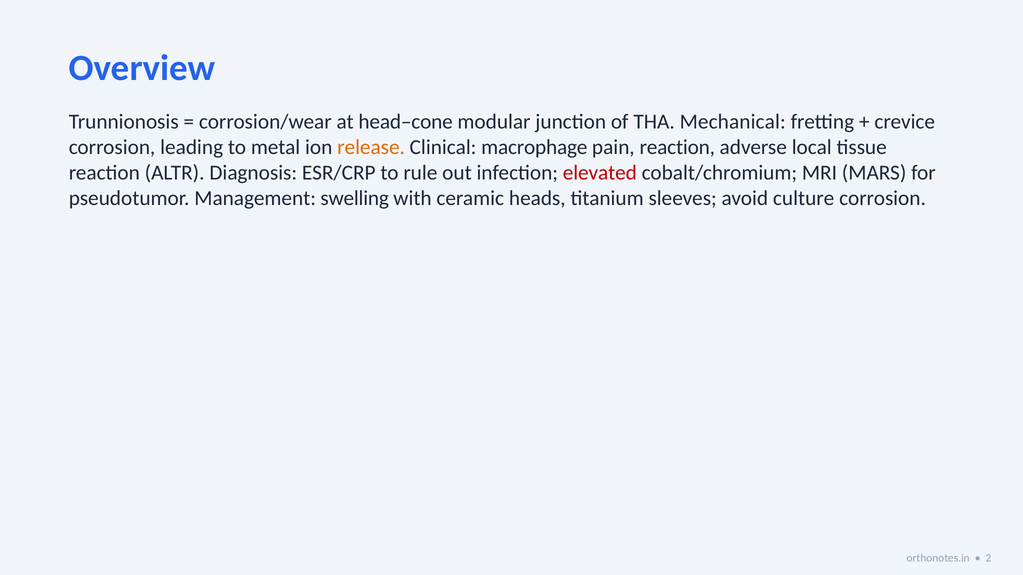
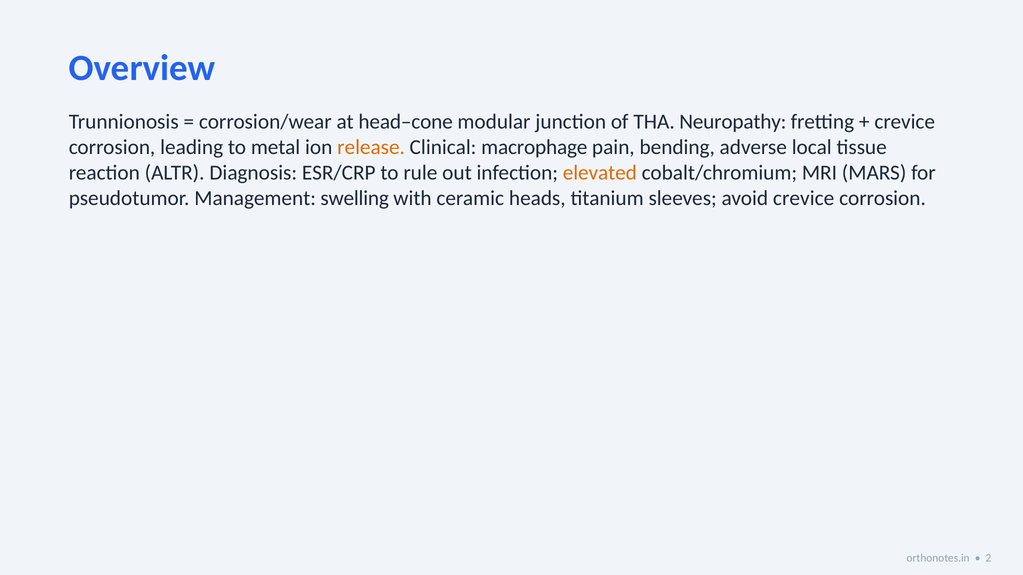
Mechanical: Mechanical -> Neuropathy
pain reaction: reaction -> bending
elevated colour: red -> orange
avoid culture: culture -> crevice
